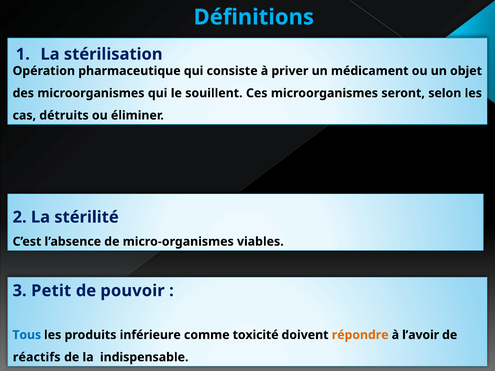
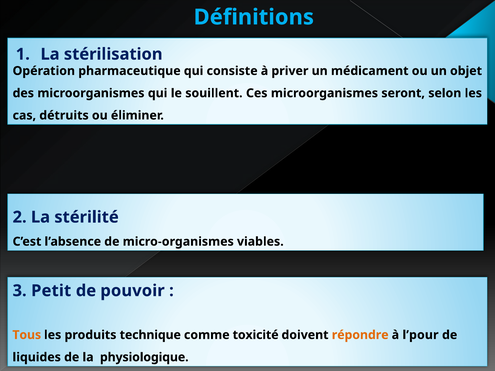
Tous colour: blue -> orange
inférieure: inférieure -> technique
l’avoir: l’avoir -> l’pour
réactifs: réactifs -> liquides
indispensable: indispensable -> physiologique
